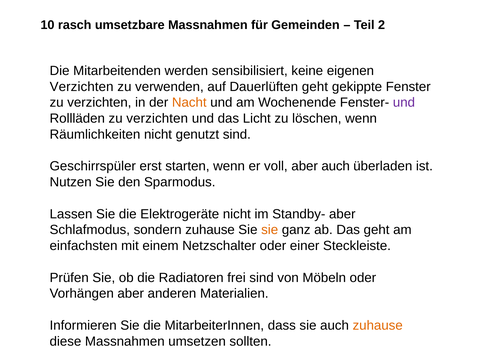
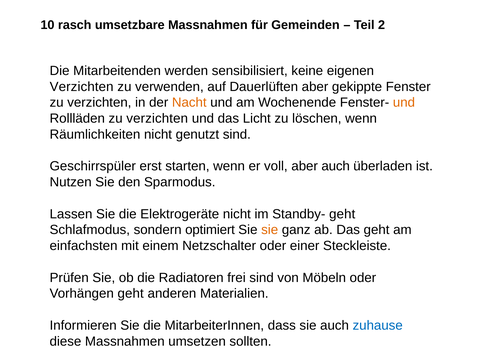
Dauerlüften geht: geht -> aber
und at (404, 103) colour: purple -> orange
Standby- aber: aber -> geht
sondern zuhause: zuhause -> optimiert
Vorhängen aber: aber -> geht
zuhause at (378, 325) colour: orange -> blue
